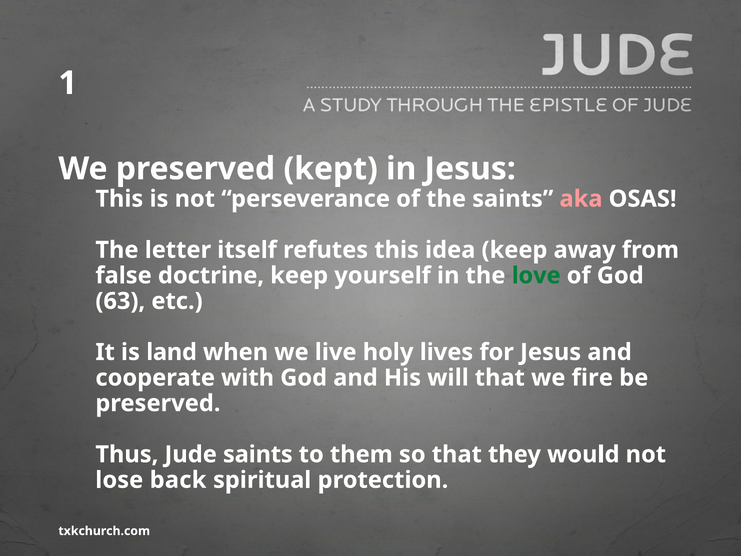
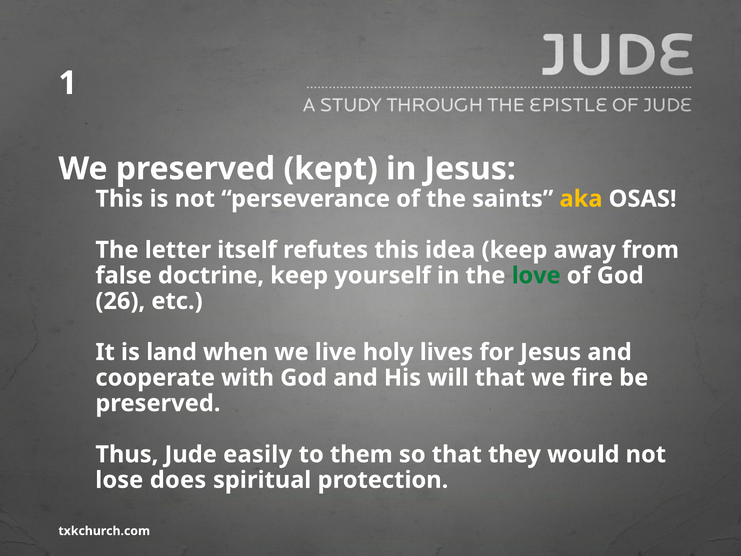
aka colour: pink -> yellow
63: 63 -> 26
Jude saints: saints -> easily
back: back -> does
